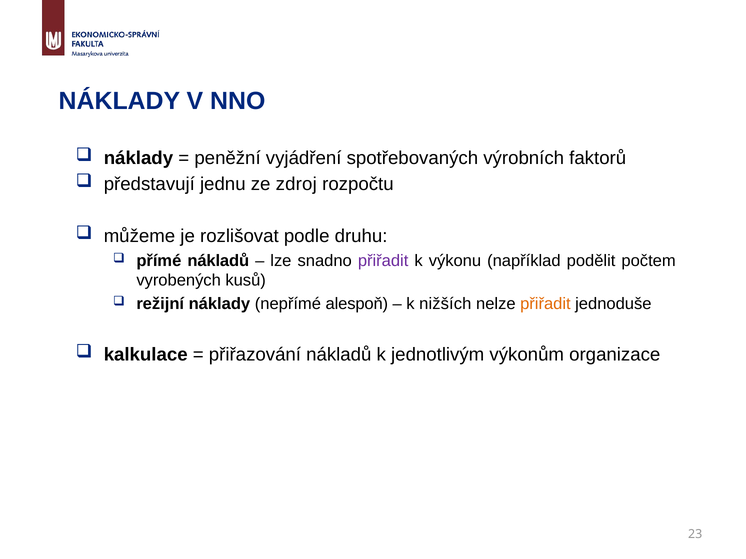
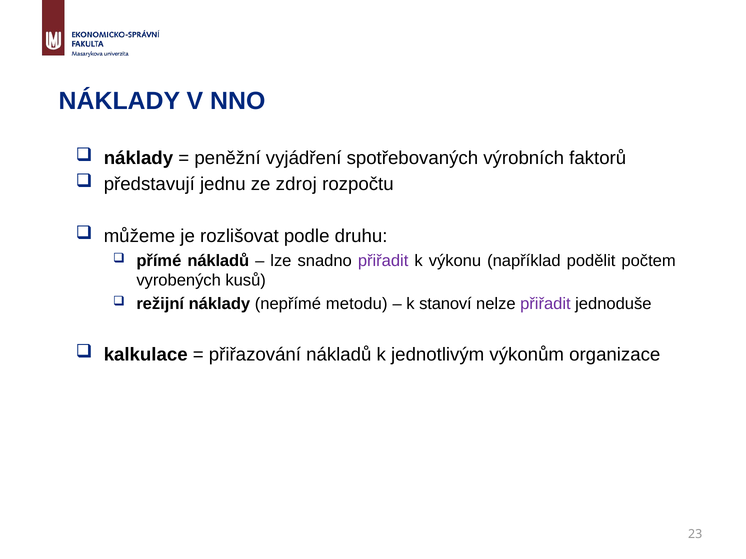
alespoň: alespoň -> metodu
nižších: nižších -> stanoví
přiřadit at (545, 304) colour: orange -> purple
